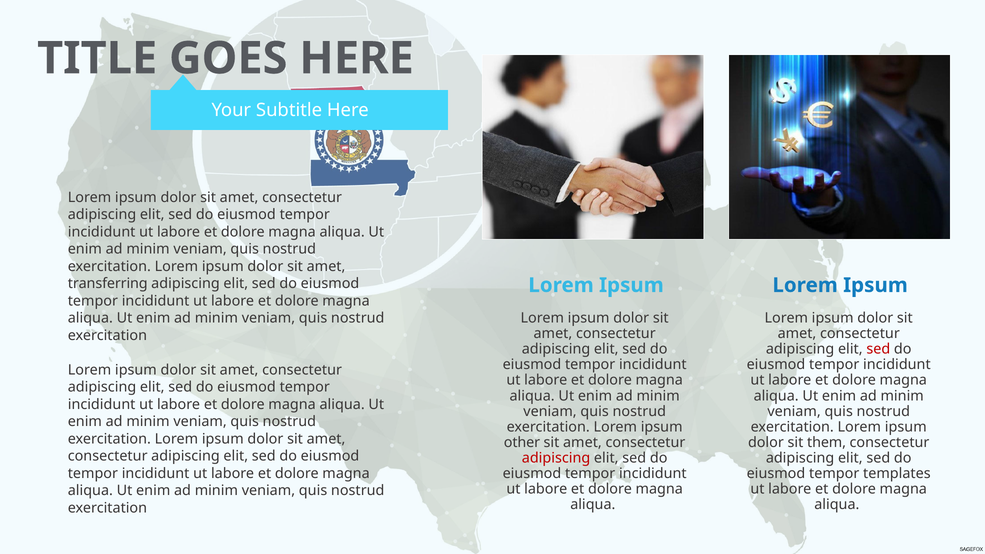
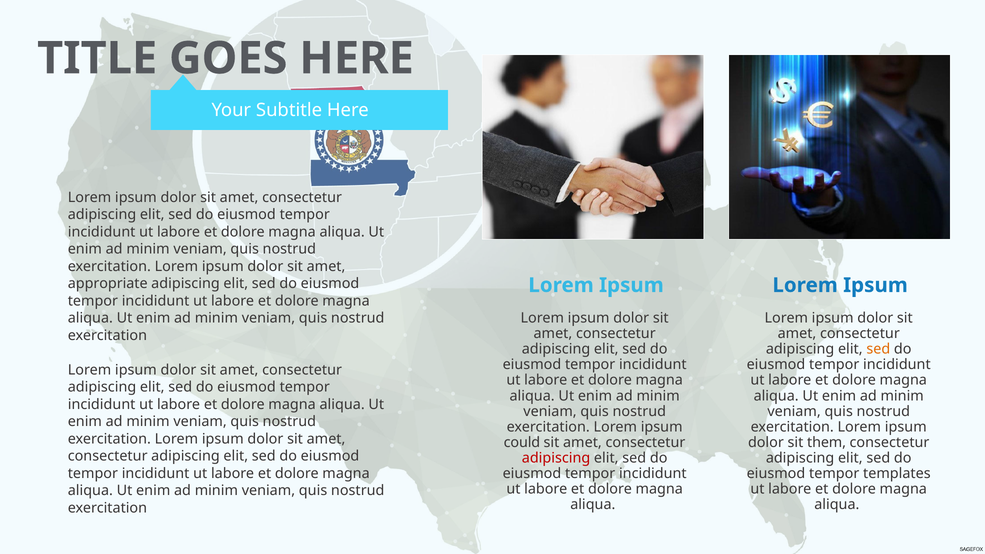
transferring: transferring -> appropriate
sed at (878, 349) colour: red -> orange
other: other -> could
